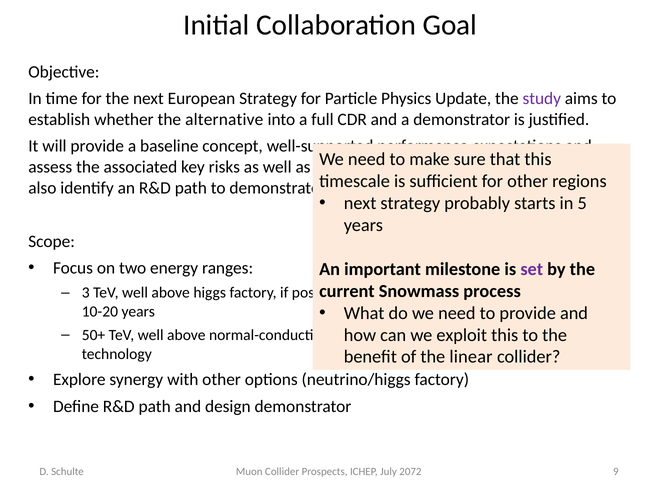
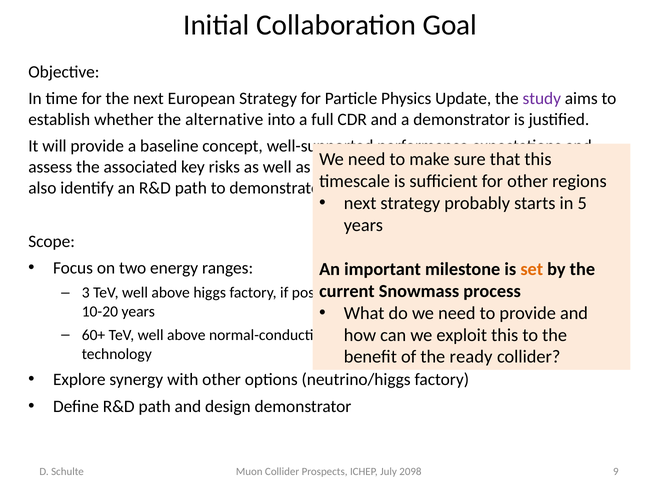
set colour: purple -> orange
50+: 50+ -> 60+
the linear: linear -> ready
2072: 2072 -> 2098
